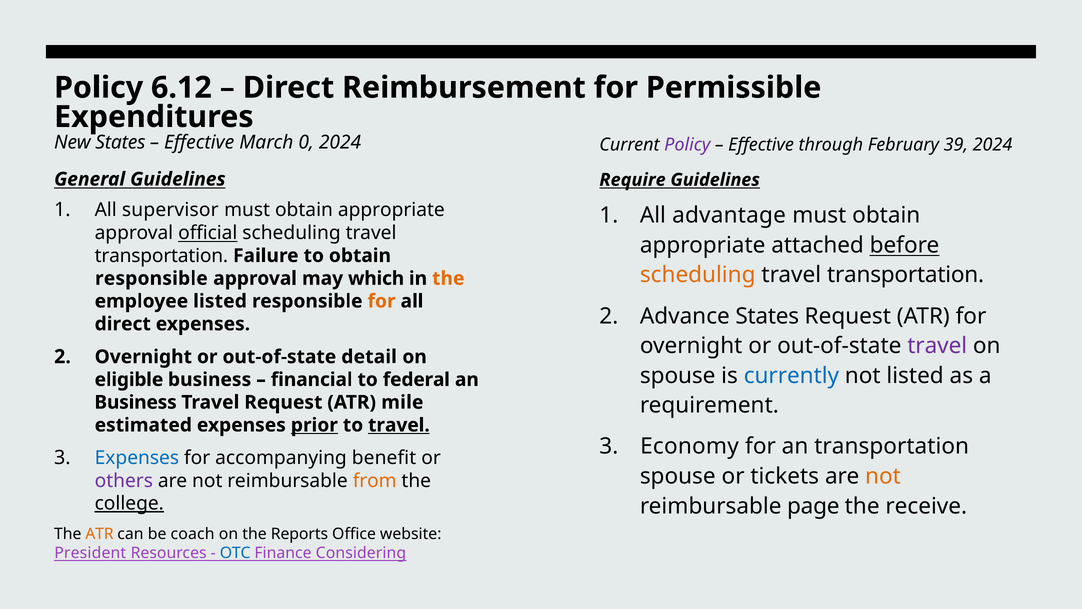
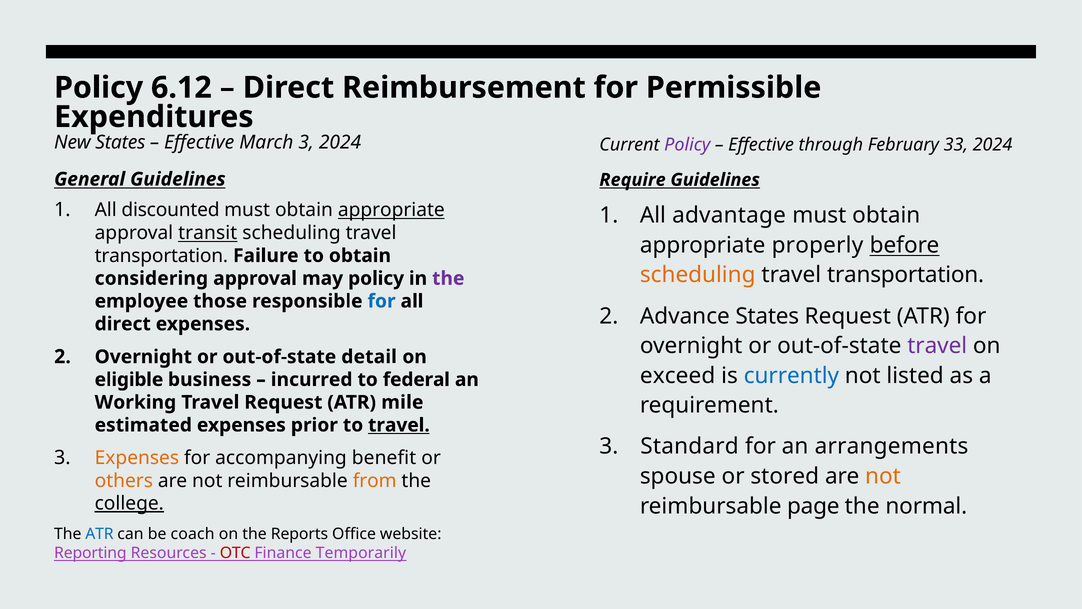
March 0: 0 -> 3
39: 39 -> 33
supervisor: supervisor -> discounted
appropriate at (391, 210) underline: none -> present
official: official -> transit
attached: attached -> properly
responsible at (151, 278): responsible -> considering
may which: which -> policy
the at (448, 278) colour: orange -> purple
employee listed: listed -> those
for at (382, 301) colour: orange -> blue
spouse at (678, 375): spouse -> exceed
financial: financial -> incurred
Business at (136, 402): Business -> Working
prior underline: present -> none
Economy: Economy -> Standard
an transportation: transportation -> arrangements
Expenses at (137, 458) colour: blue -> orange
tickets: tickets -> stored
others colour: purple -> orange
receive: receive -> normal
ATR at (99, 534) colour: orange -> blue
President: President -> Reporting
OTC colour: blue -> red
Considering: Considering -> Temporarily
